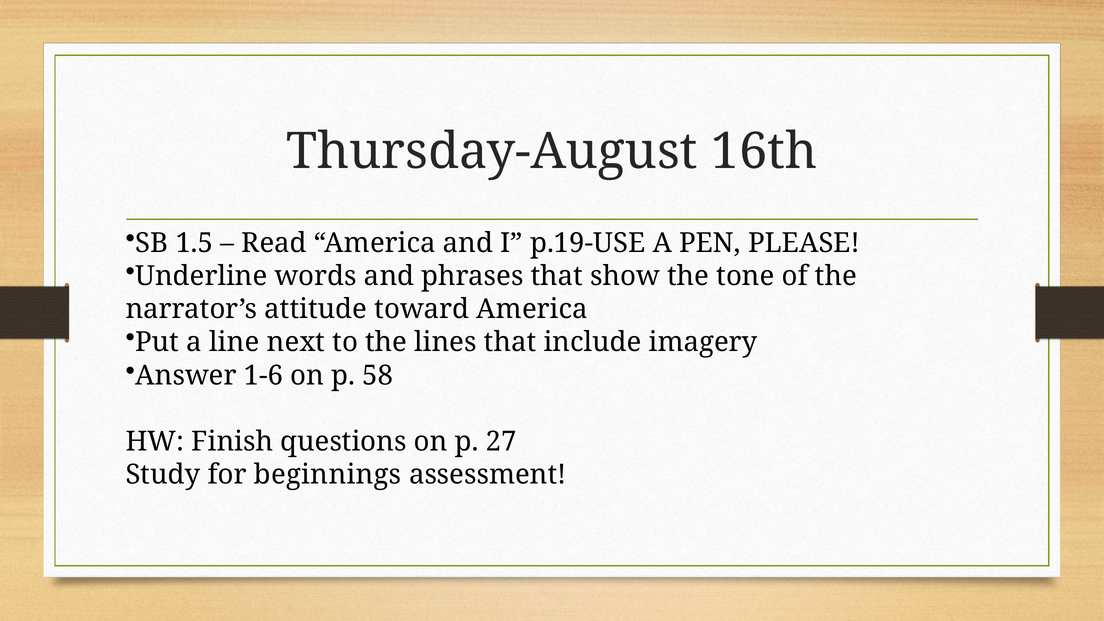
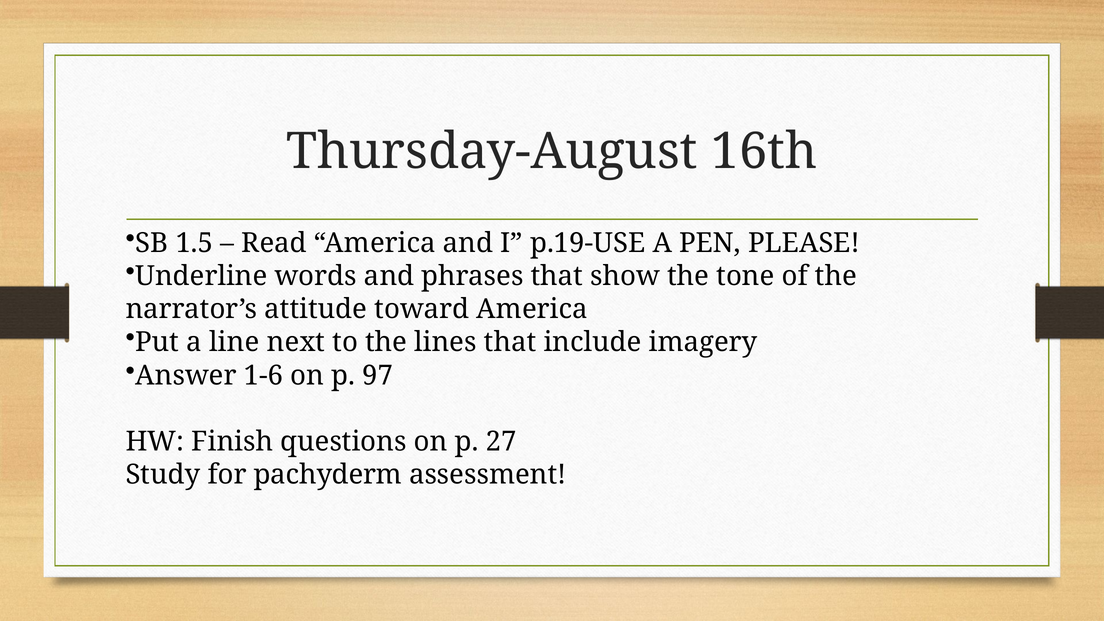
58: 58 -> 97
beginnings: beginnings -> pachyderm
